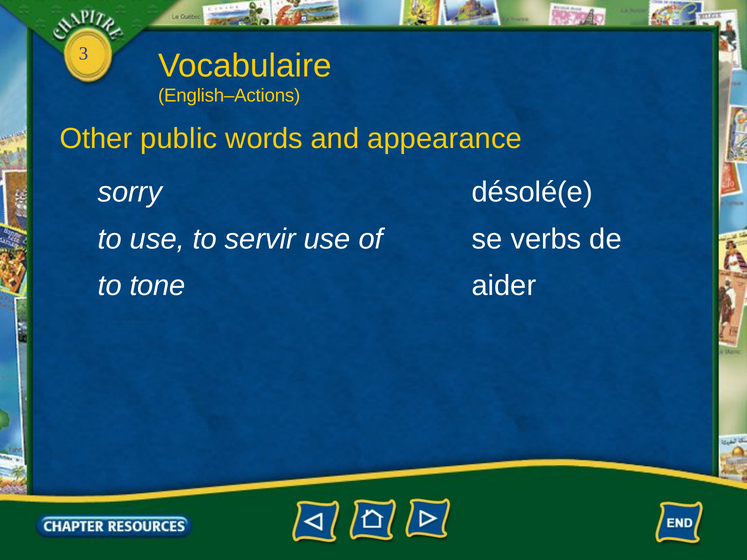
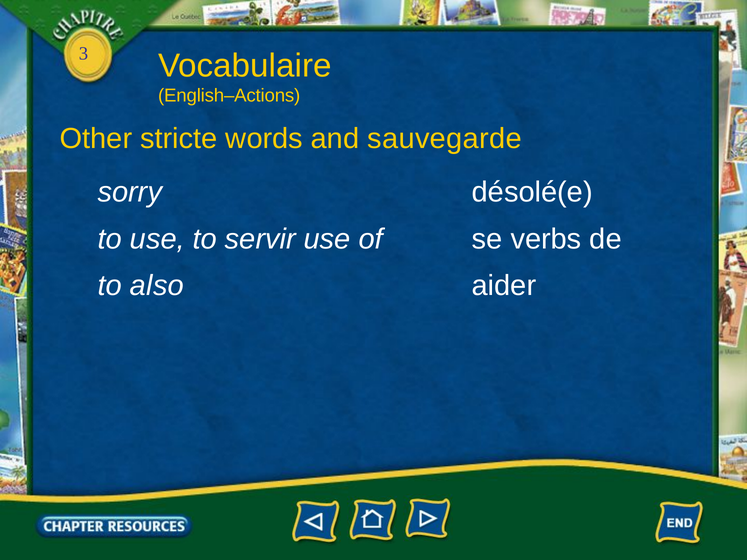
public: public -> stricte
appearance: appearance -> sauvegarde
tone: tone -> also
